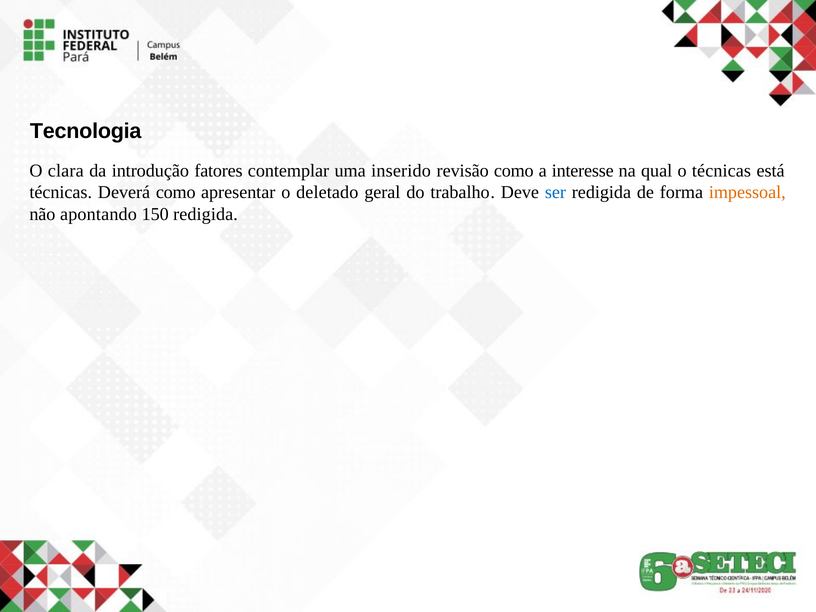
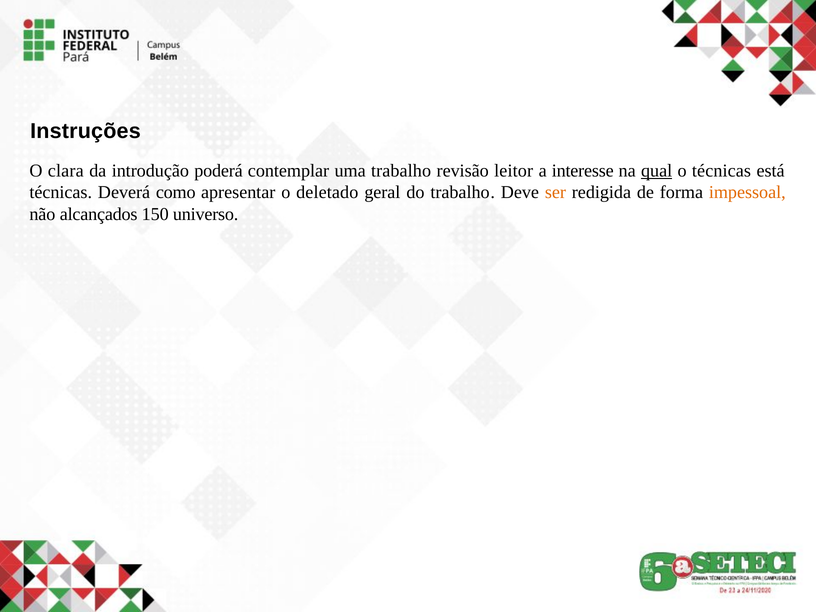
Tecnologia: Tecnologia -> Instruções
fatores: fatores -> poderá
uma inserido: inserido -> trabalho
revisão como: como -> leitor
qual underline: none -> present
ser colour: blue -> orange
apontando: apontando -> alcançados
150 redigida: redigida -> universo
